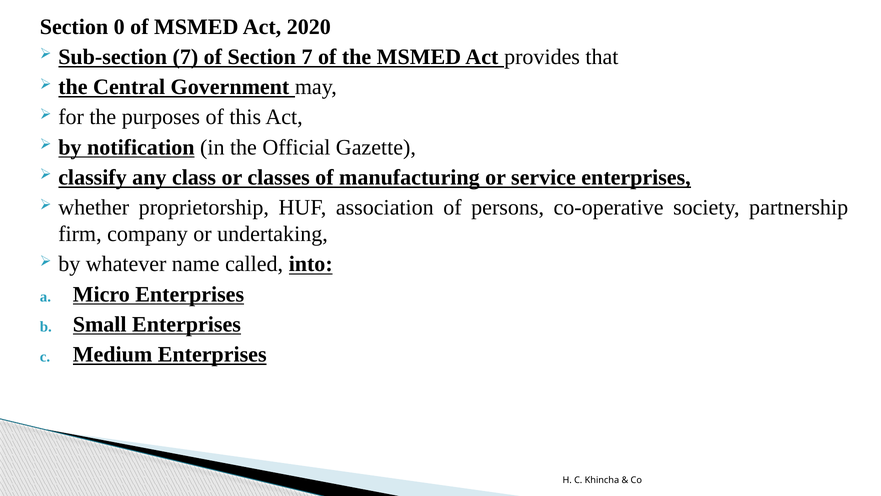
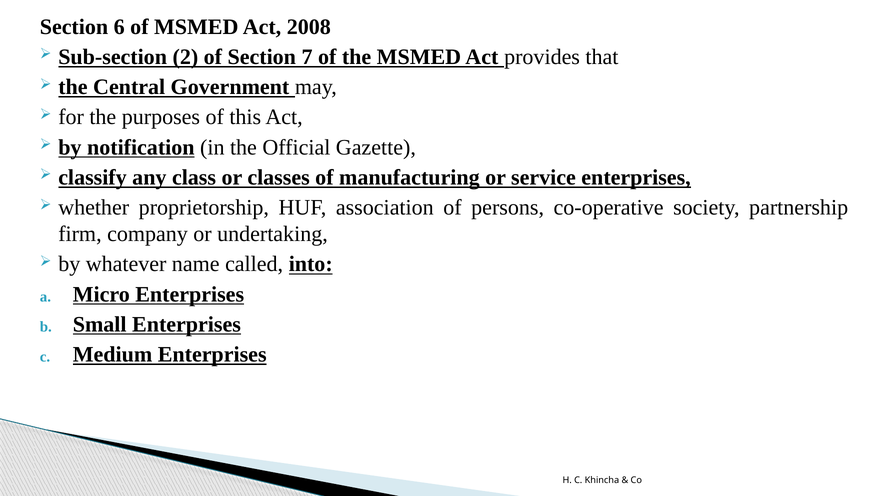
0: 0 -> 6
2020: 2020 -> 2008
Sub-section 7: 7 -> 2
